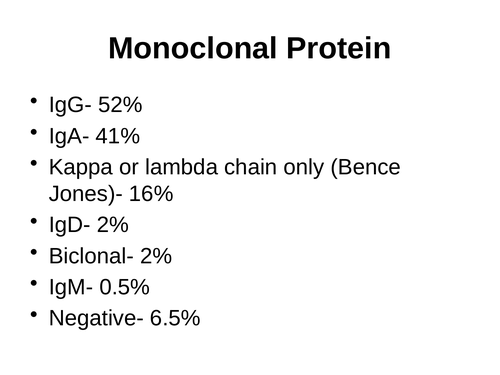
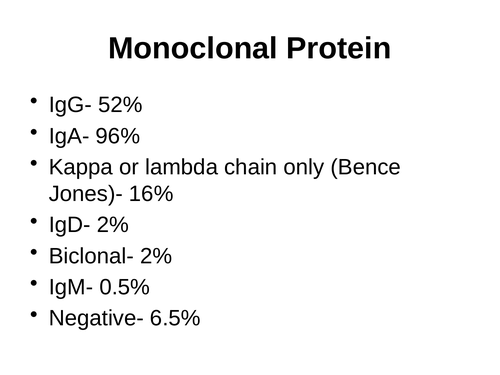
41%: 41% -> 96%
